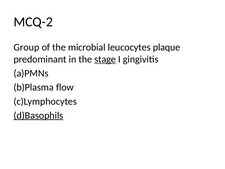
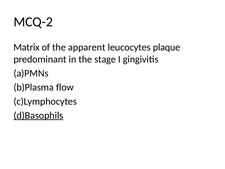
Group: Group -> Matrix
microbial: microbial -> apparent
stage underline: present -> none
